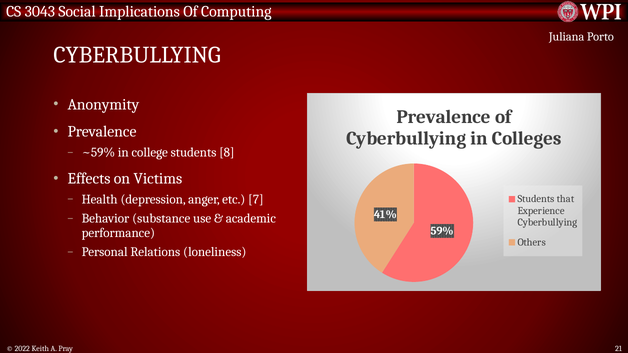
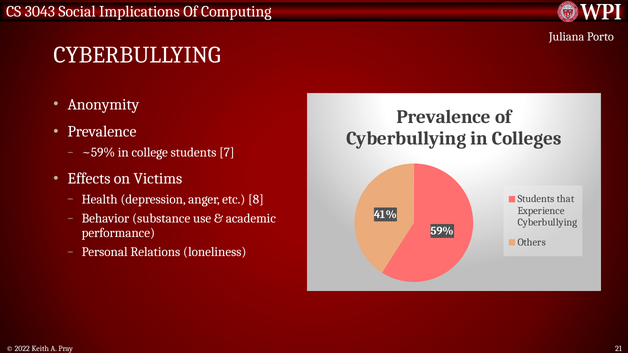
8: 8 -> 7
7: 7 -> 8
